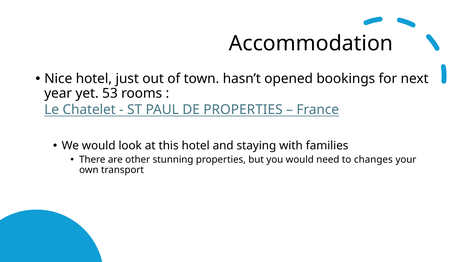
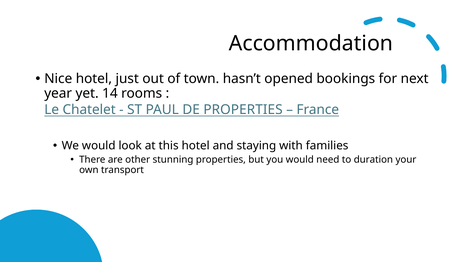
53: 53 -> 14
changes: changes -> duration
